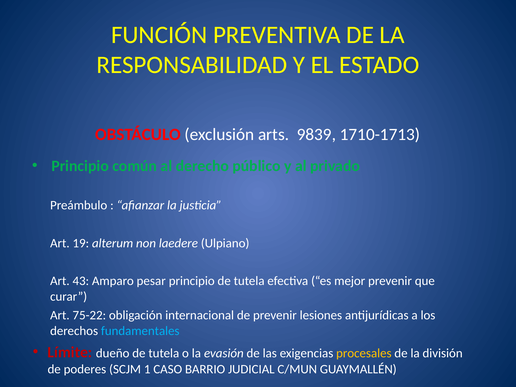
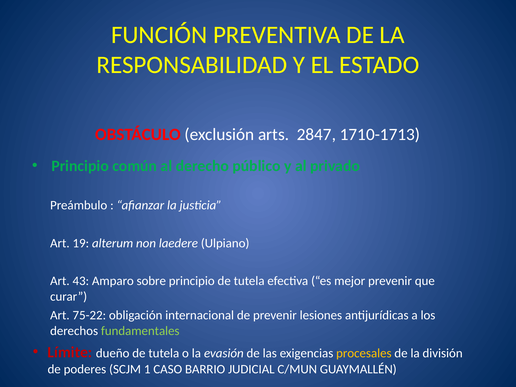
9839: 9839 -> 2847
pesar: pesar -> sobre
fundamentales colour: light blue -> light green
